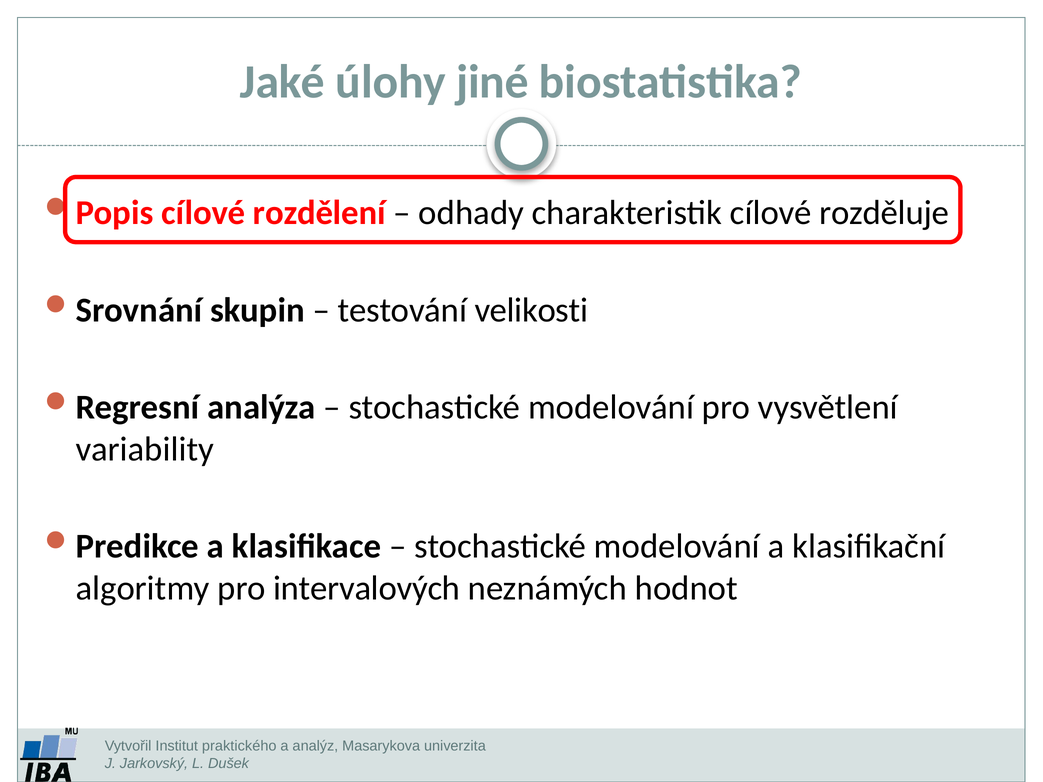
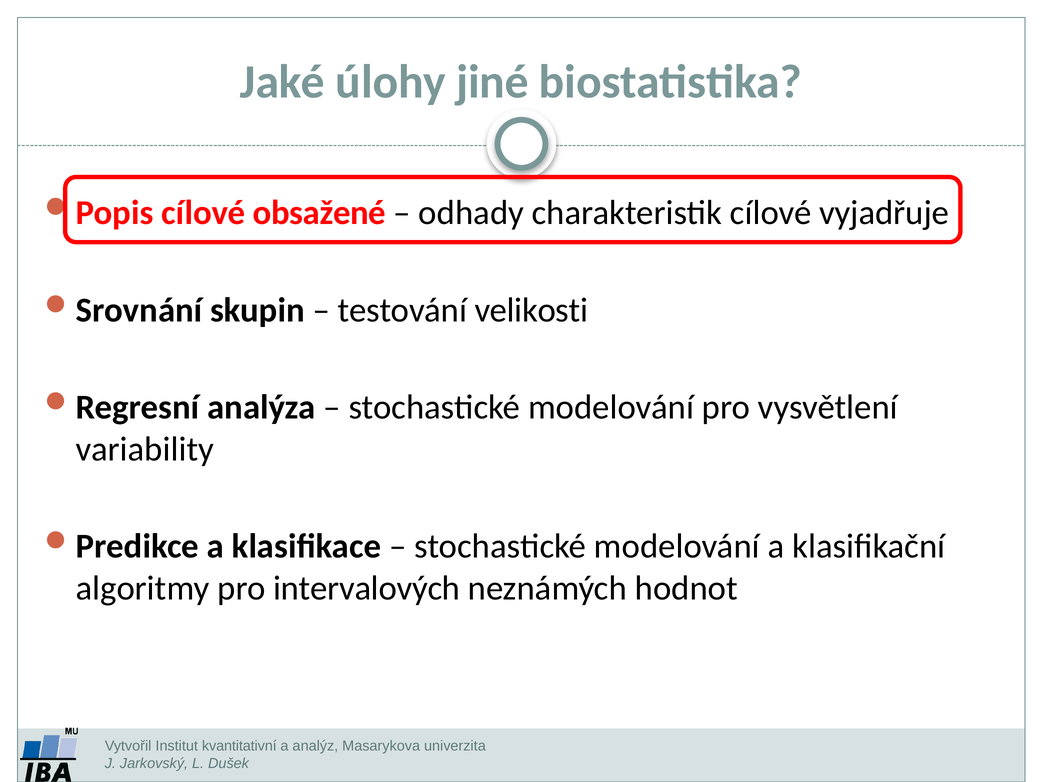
rozdělení: rozdělení -> obsažené
rozděluje: rozděluje -> vyjadřuje
praktického: praktického -> kvantitativní
